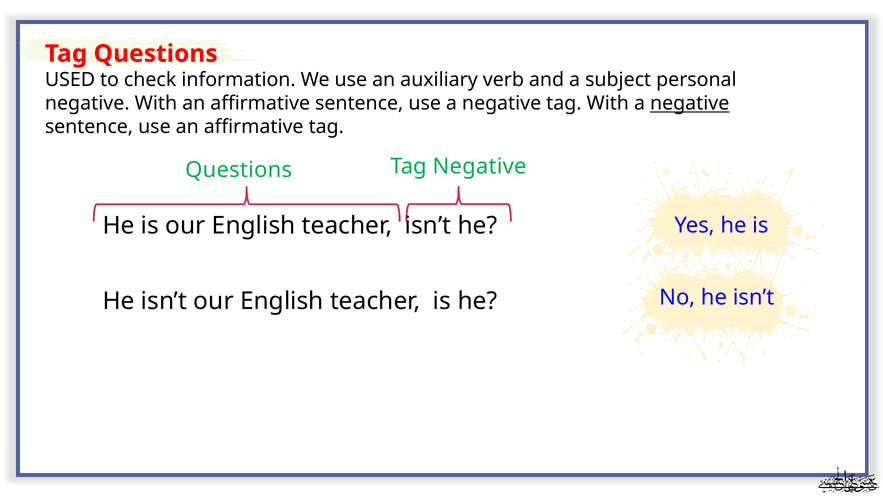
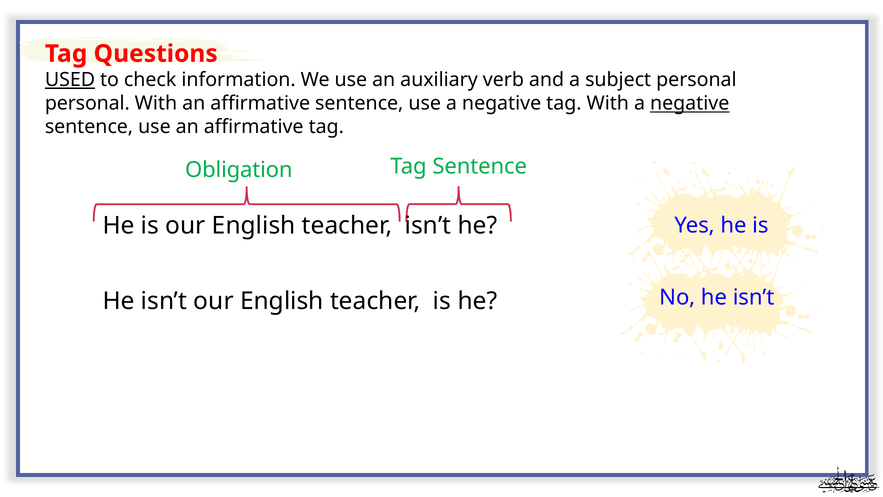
USED underline: none -> present
negative at (87, 103): negative -> personal
Questions at (239, 170): Questions -> Obligation
Tag Negative: Negative -> Sentence
